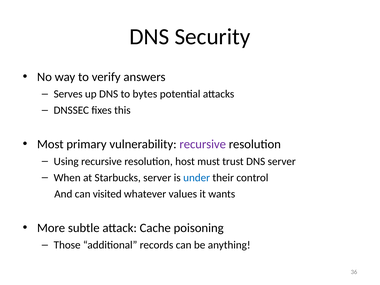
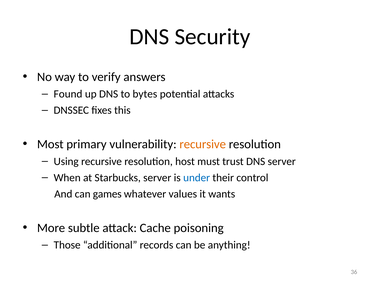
Serves: Serves -> Found
recursive at (203, 144) colour: purple -> orange
visited: visited -> games
